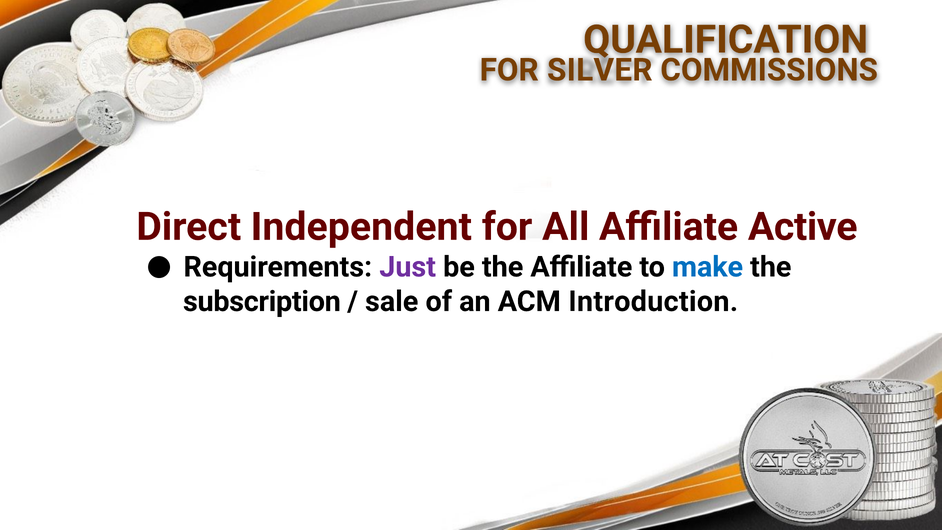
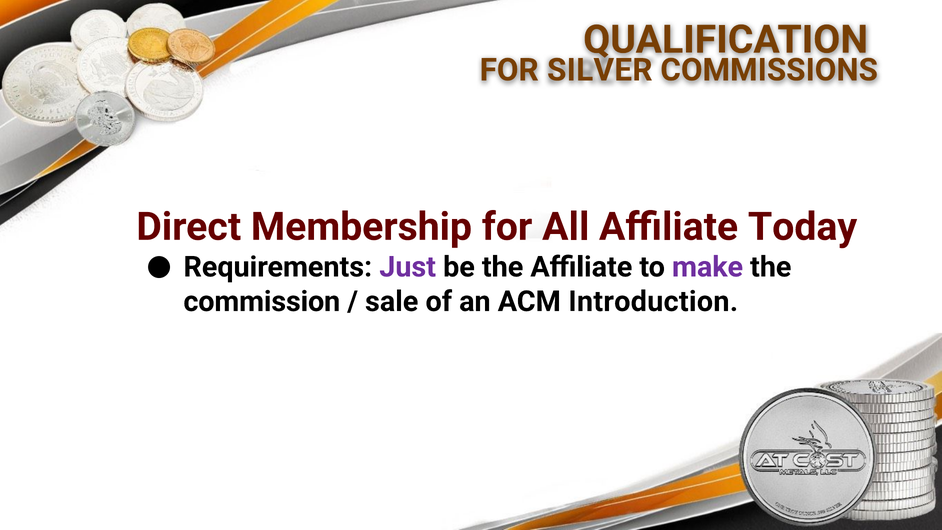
Independent: Independent -> Membership
Active: Active -> Today
make colour: blue -> purple
subscription: subscription -> commission
